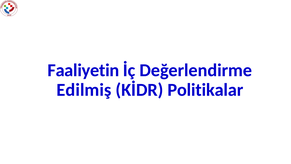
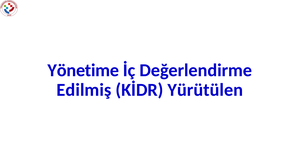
Faaliyetin: Faaliyetin -> Yönetime
Politikalar: Politikalar -> Yürütülen
